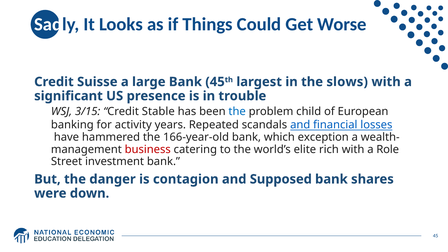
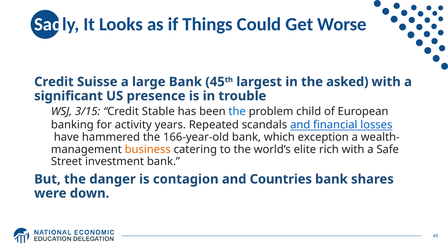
slows: slows -> asked
business colour: red -> orange
Role: Role -> Safe
Supposed: Supposed -> Countries
